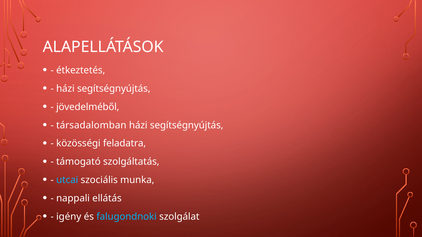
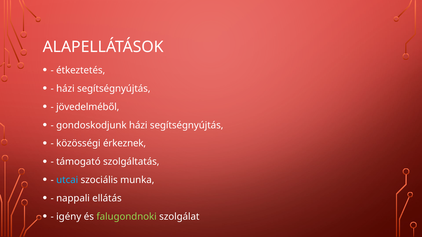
társadalomban: társadalomban -> gondoskodjunk
feladatra: feladatra -> érkeznek
falugondnoki colour: light blue -> light green
